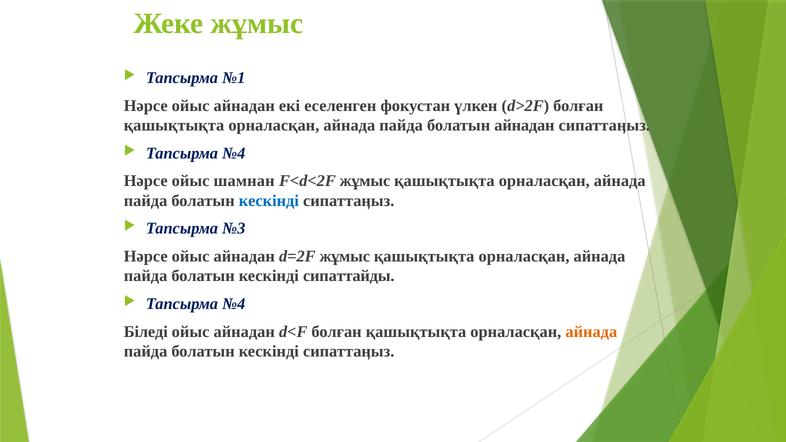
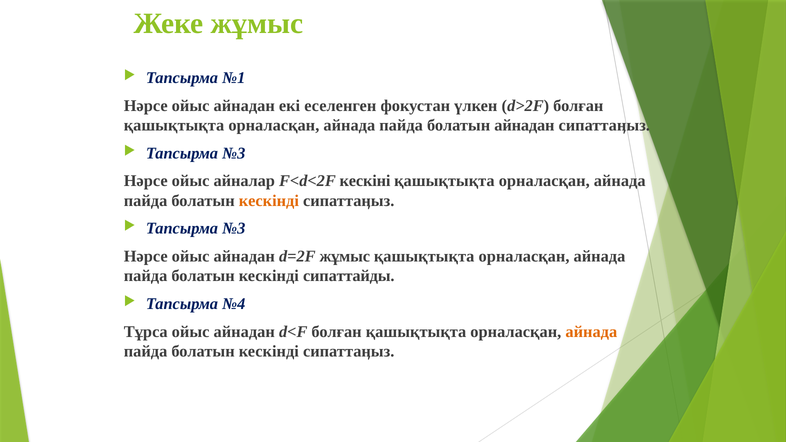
№4 at (234, 153): №4 -> №3
шамнан: шамнан -> айналар
F<d<2F жұмыс: жұмыс -> кескіні
кескінді at (269, 201) colour: blue -> orange
Біледі: Біледі -> Тұрса
